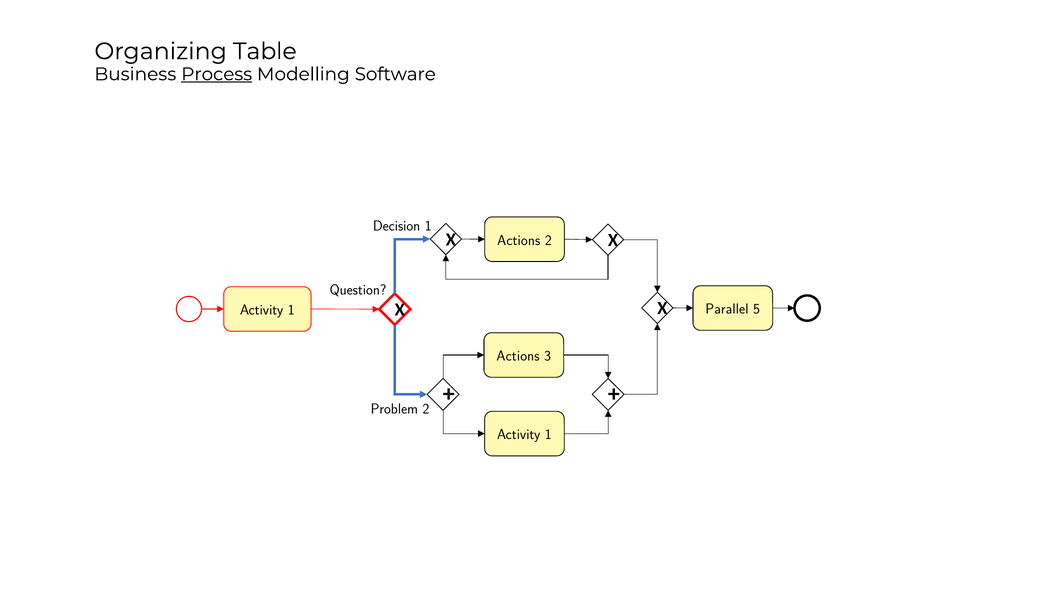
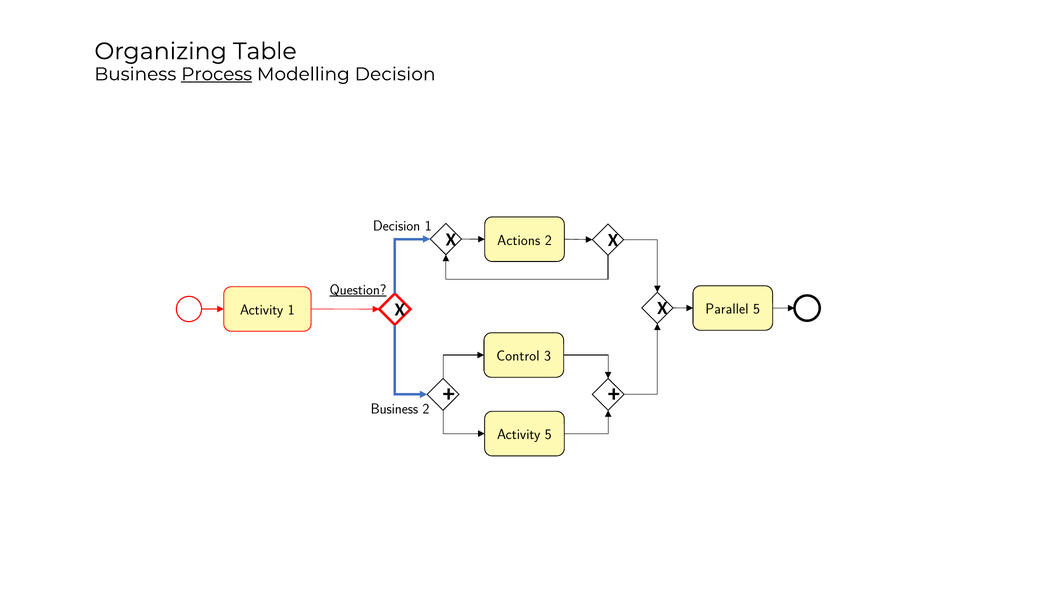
Modelling Software: Software -> Decision
Question underline: none -> present
Actions at (518, 356): Actions -> Control
Problem at (394, 408): Problem -> Business
1 at (548, 434): 1 -> 5
